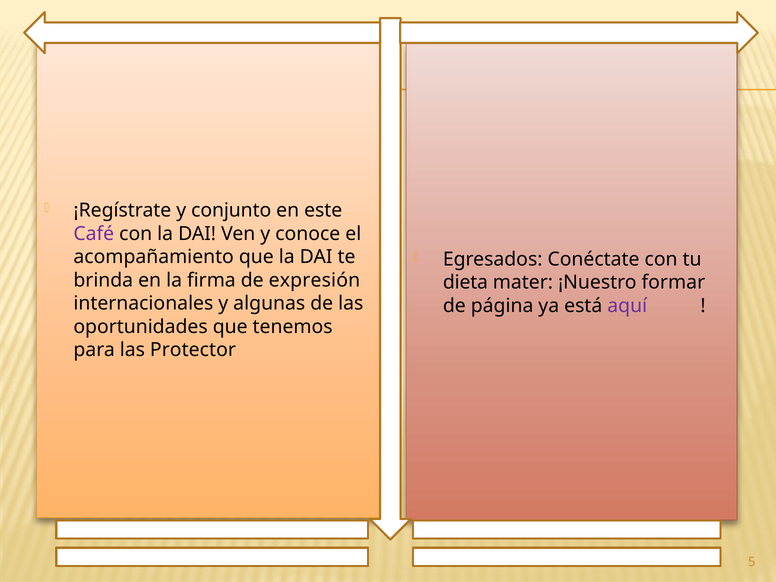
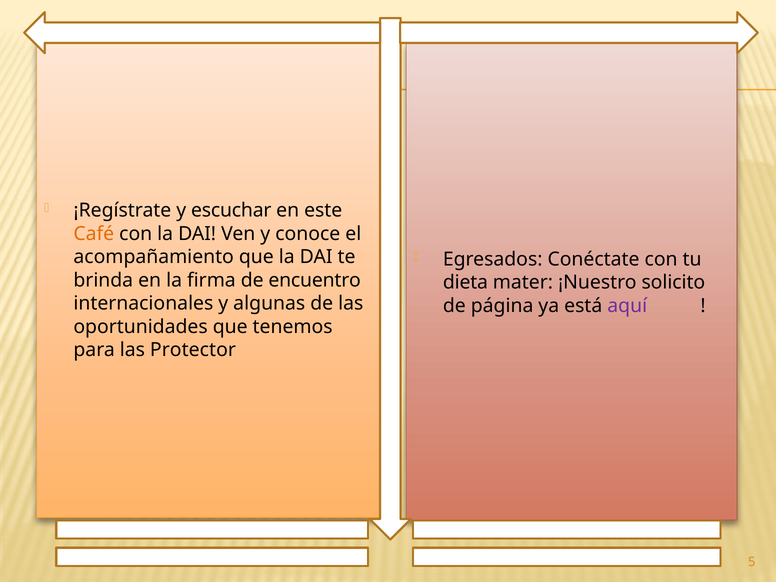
conjunto: conjunto -> escuchar
Café colour: purple -> orange
expresión: expresión -> encuentro
formar: formar -> solicito
